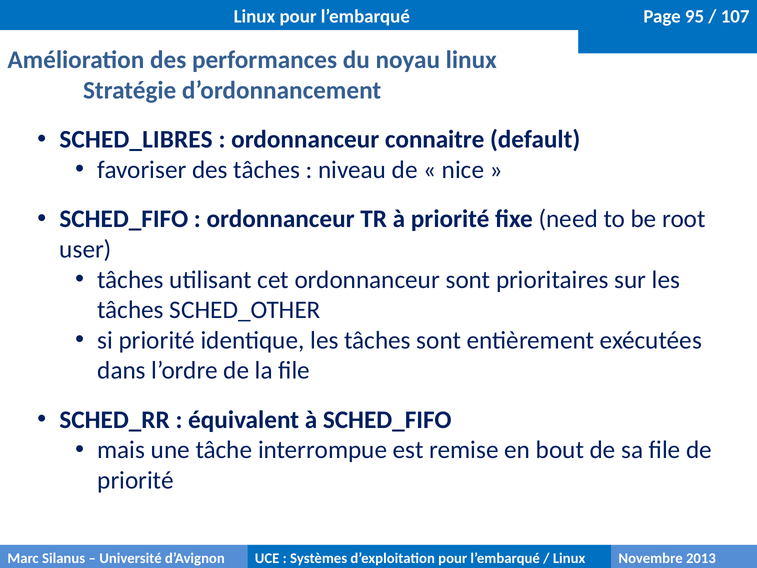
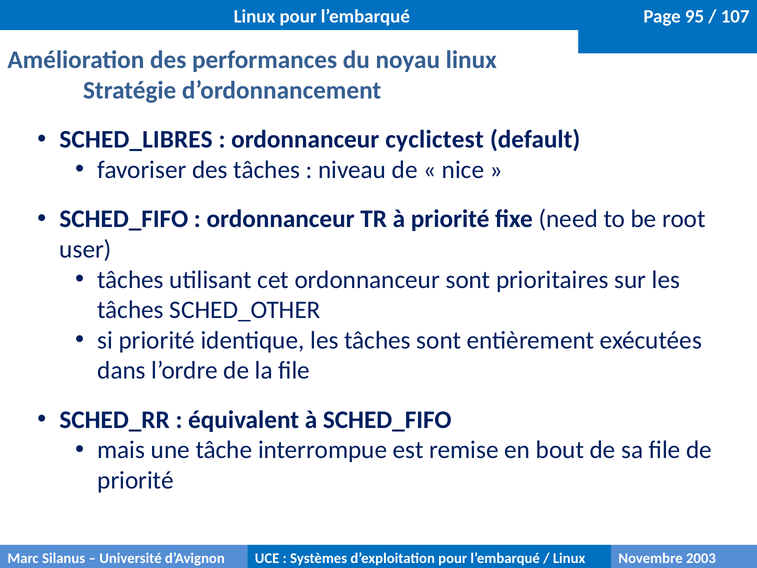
connaitre: connaitre -> cyclictest
2013: 2013 -> 2003
